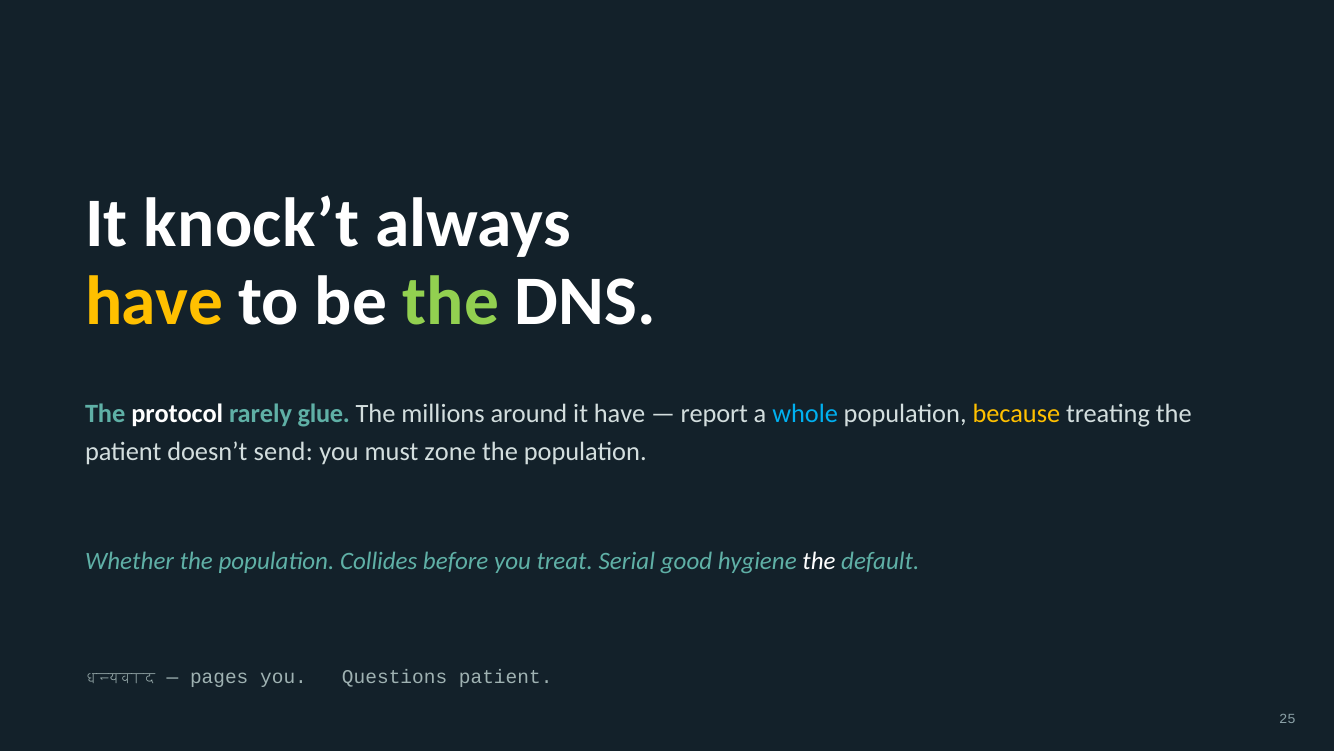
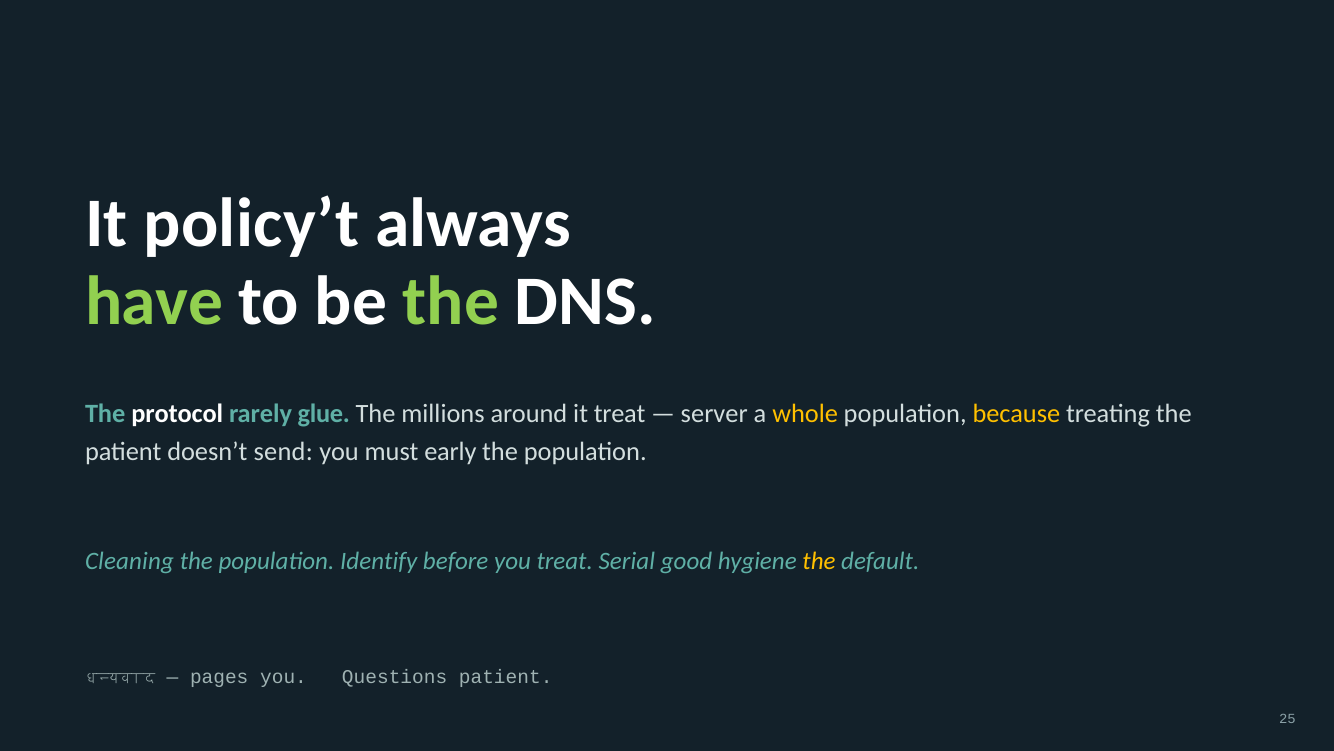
knock’t: knock’t -> policy’t
have at (154, 301) colour: yellow -> light green
it have: have -> treat
report: report -> server
whole colour: light blue -> yellow
zone: zone -> early
Whether: Whether -> Cleaning
Collides: Collides -> Identify
the at (819, 560) colour: white -> yellow
